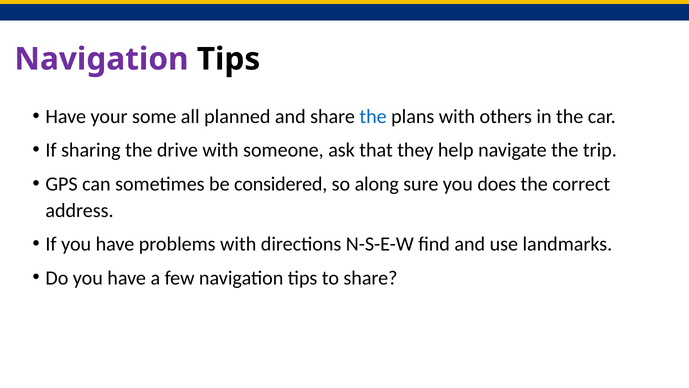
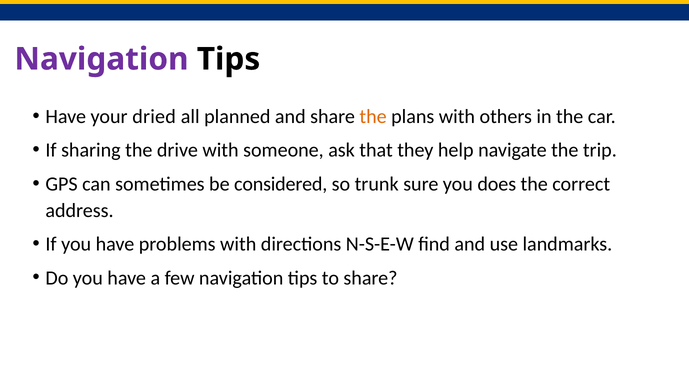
some: some -> dried
the at (373, 117) colour: blue -> orange
along: along -> trunk
